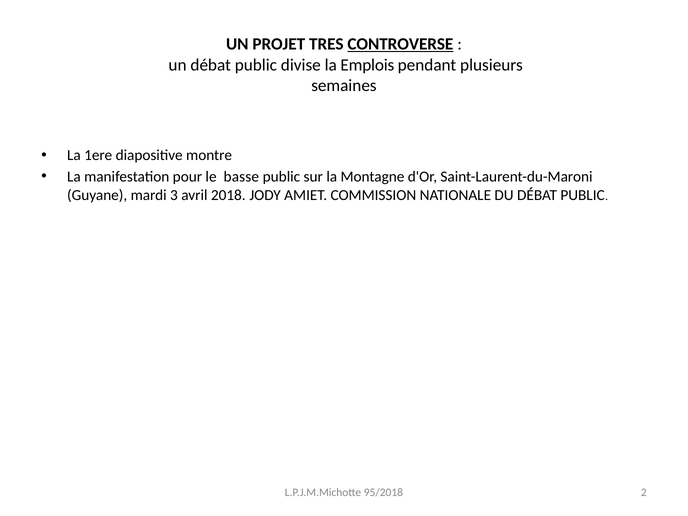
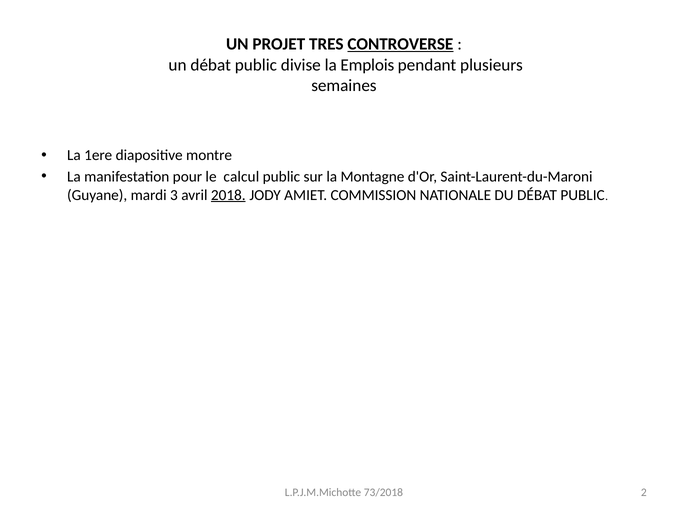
basse: basse -> calcul
2018 underline: none -> present
95/2018: 95/2018 -> 73/2018
